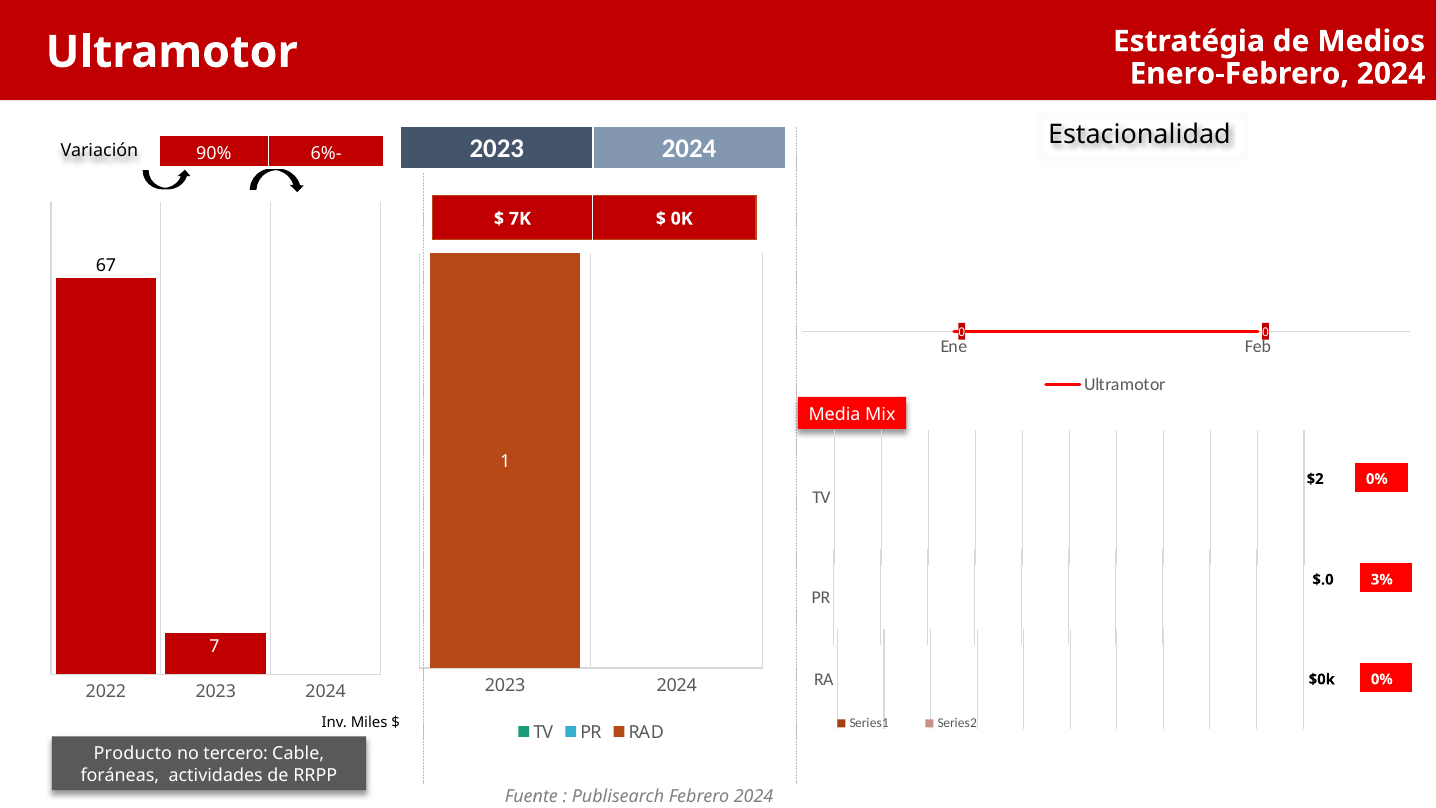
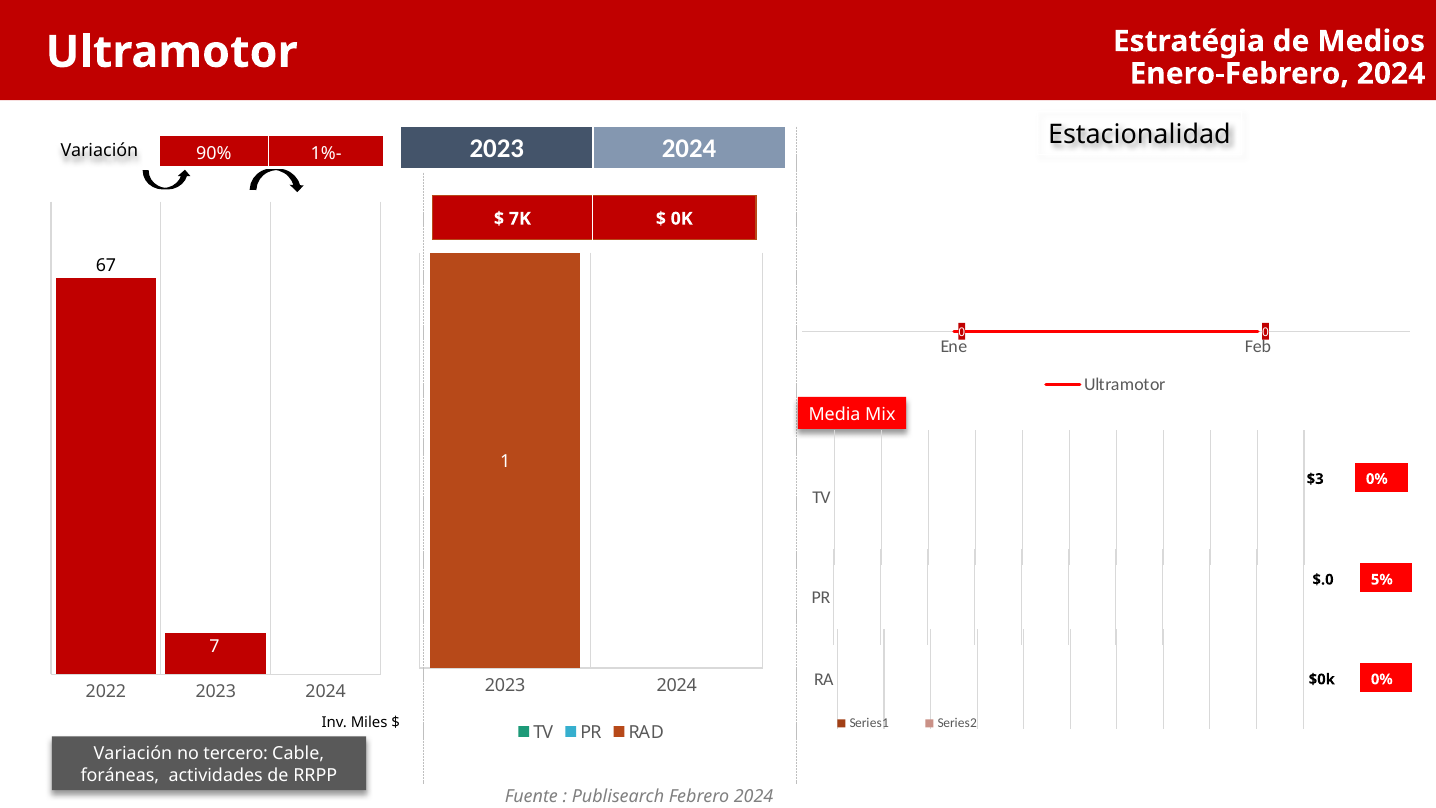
6%-: 6%- -> 1%-
$2: $2 -> $3
3%: 3% -> 5%
Producto at (133, 753): Producto -> Variación
